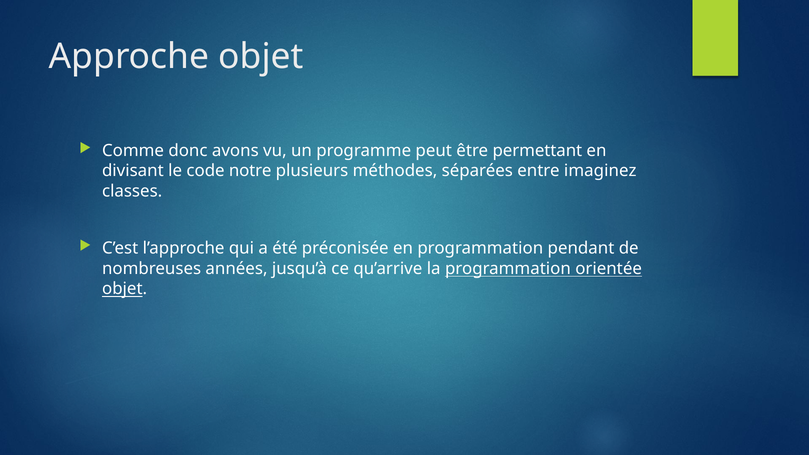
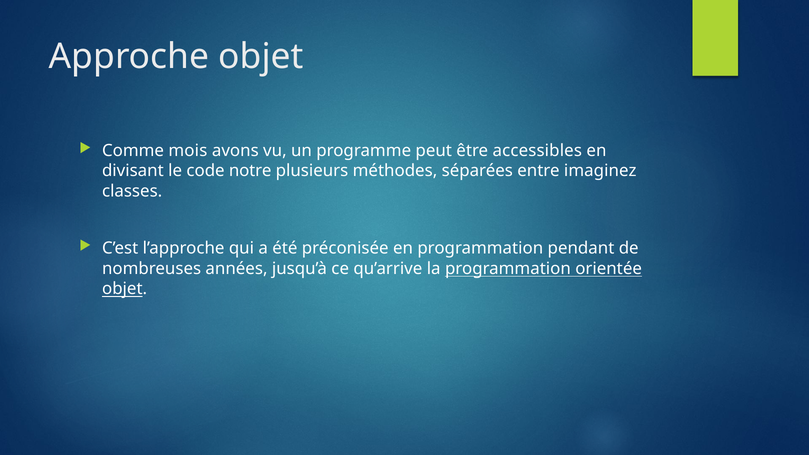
donc: donc -> mois
permettant: permettant -> accessibles
